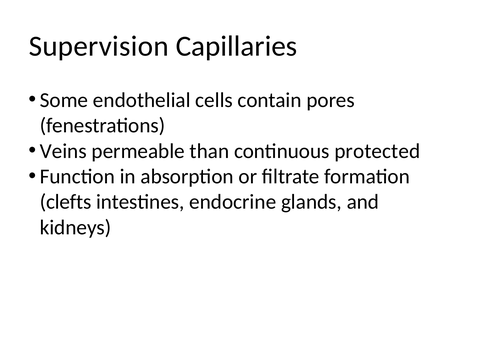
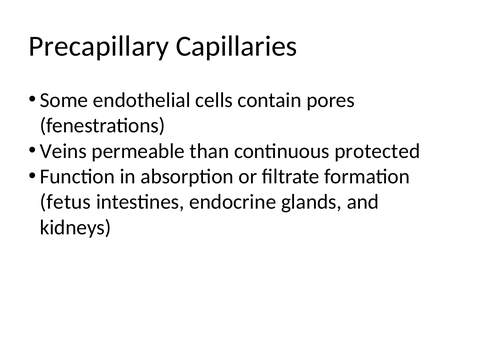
Supervision: Supervision -> Precapillary
clefts: clefts -> fetus
